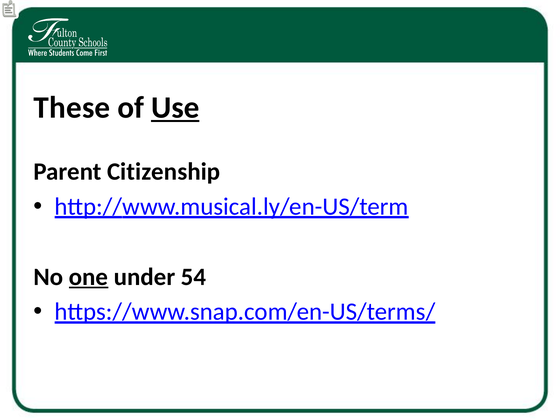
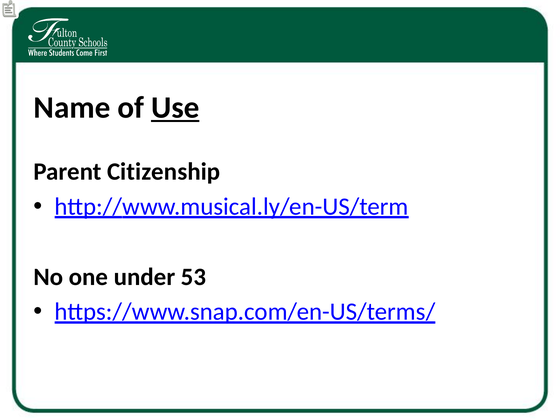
These: These -> Name
one underline: present -> none
54: 54 -> 53
